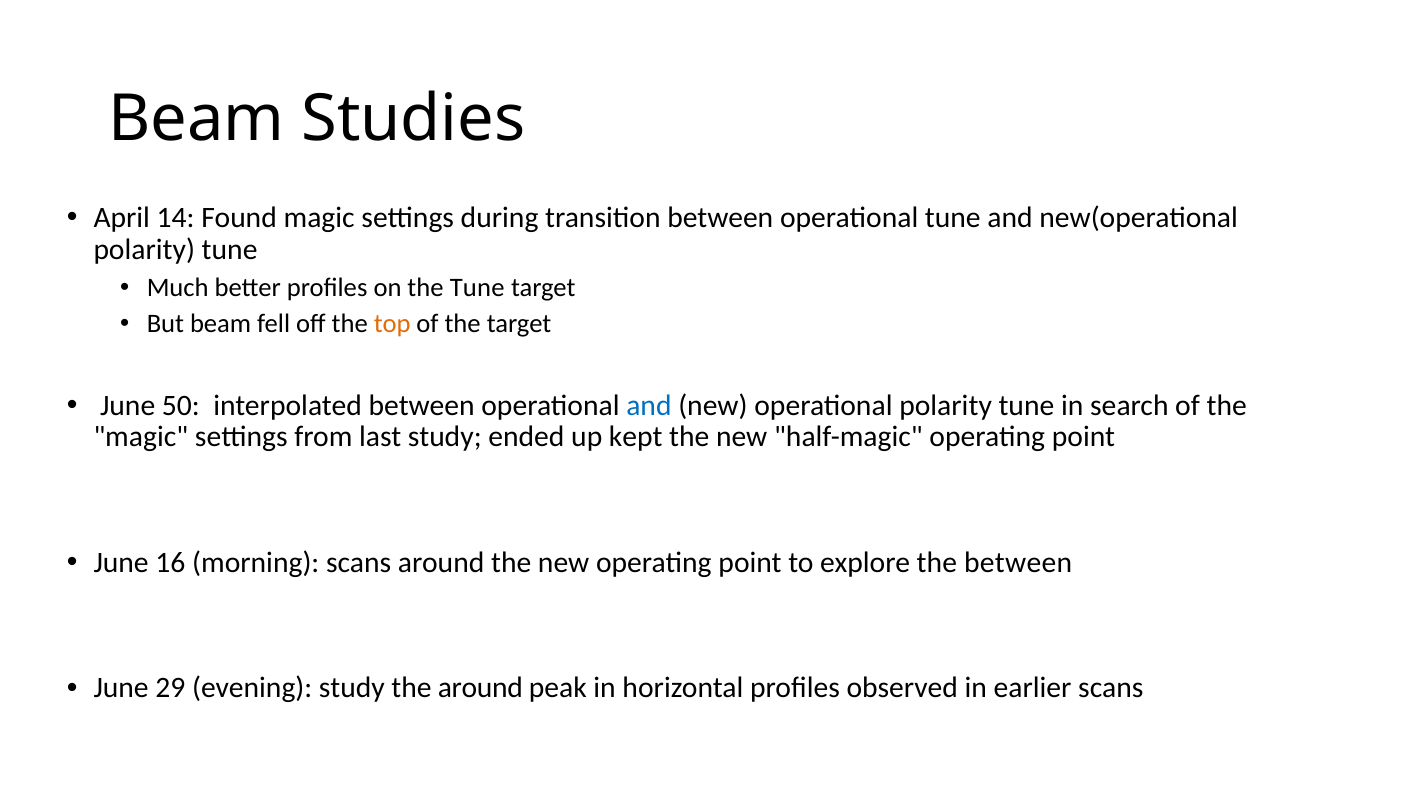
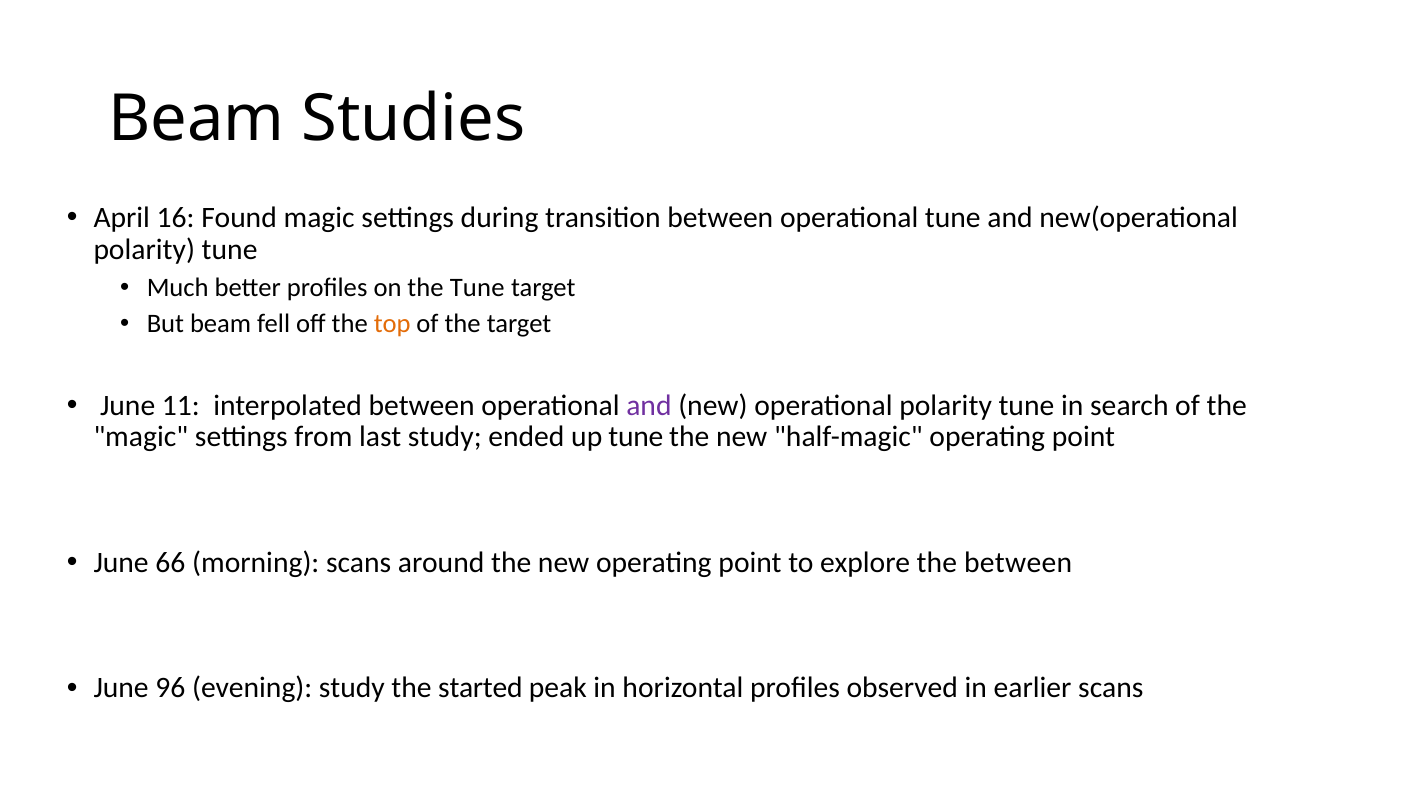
14: 14 -> 16
50: 50 -> 11
and at (649, 405) colour: blue -> purple
up kept: kept -> tune
16: 16 -> 66
29: 29 -> 96
the around: around -> started
